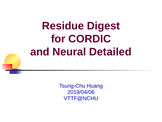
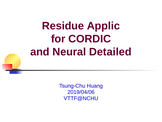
Digest: Digest -> Applic
